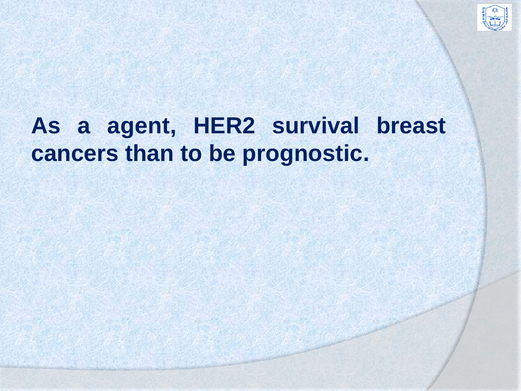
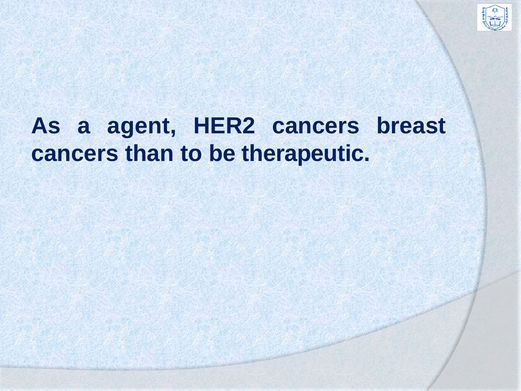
HER2 survival: survival -> cancers
prognostic: prognostic -> therapeutic
